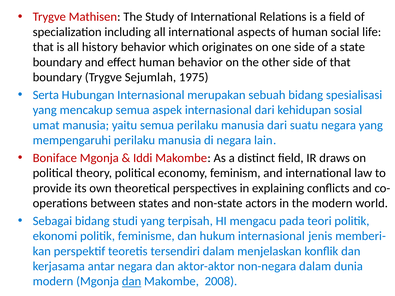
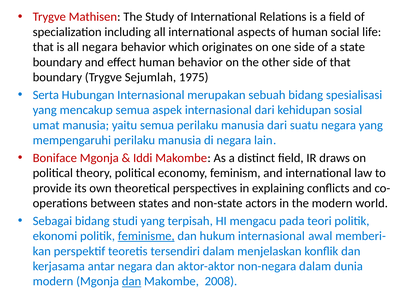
all history: history -> negara
feminisme underline: none -> present
jenis: jenis -> awal
